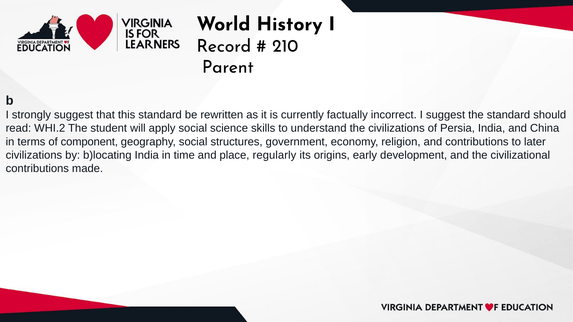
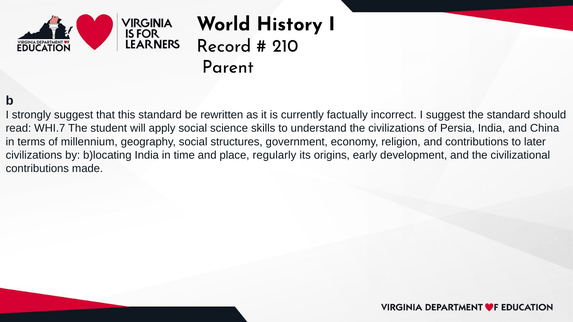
WHI.2: WHI.2 -> WHI.7
component: component -> millennium
